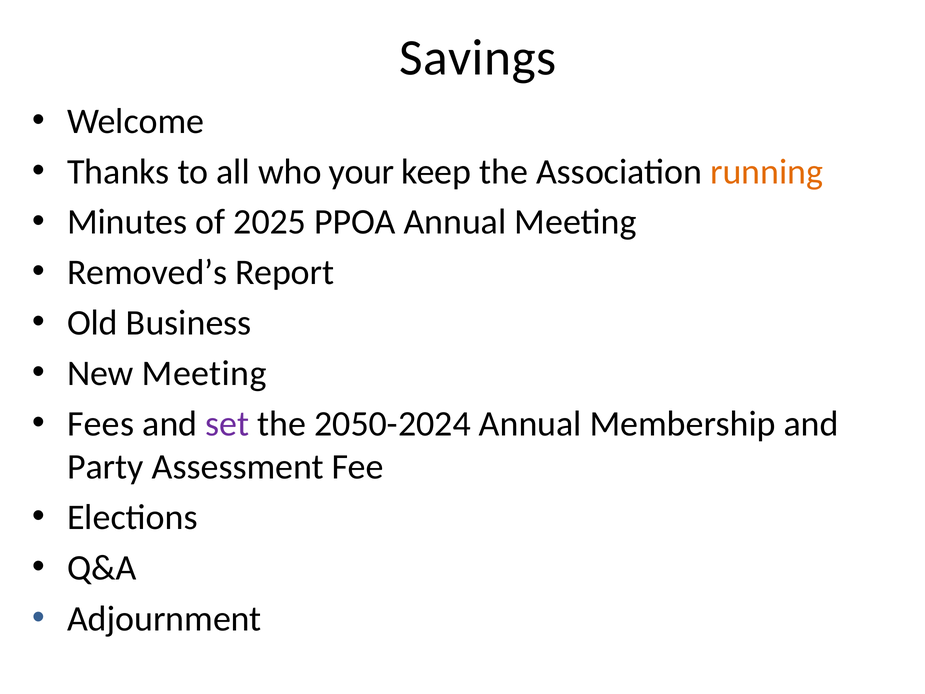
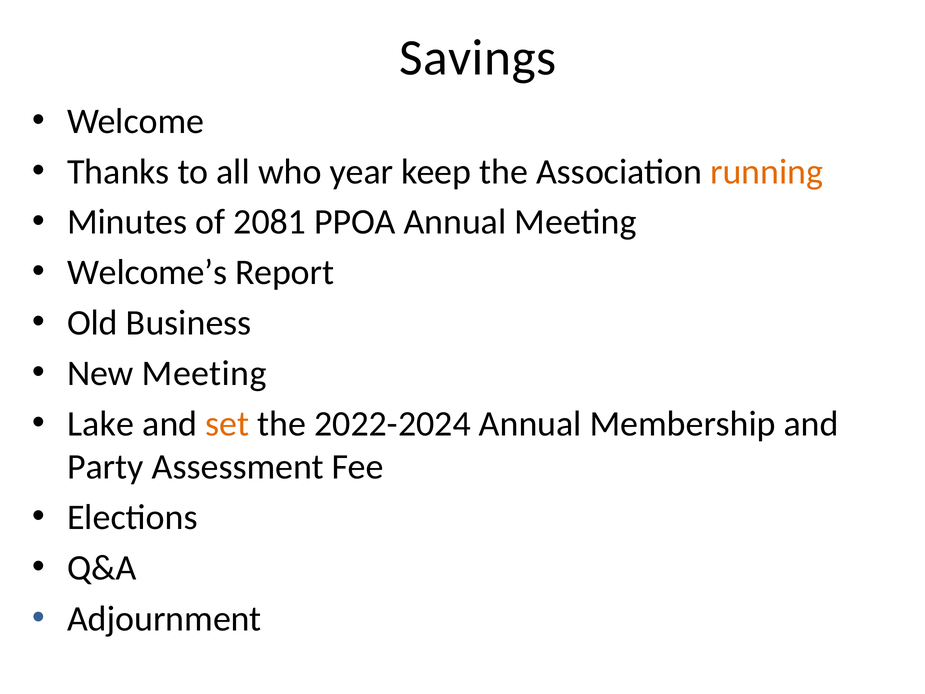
your: your -> year
2025: 2025 -> 2081
Removed’s: Removed’s -> Welcome’s
Fees: Fees -> Lake
set colour: purple -> orange
2050-2024: 2050-2024 -> 2022-2024
